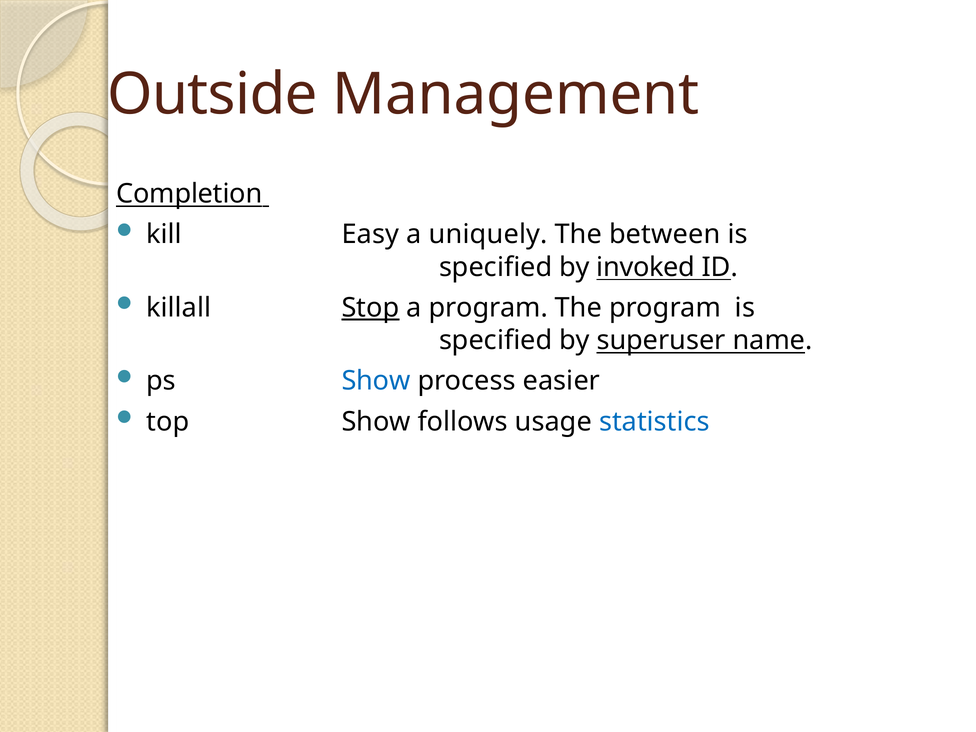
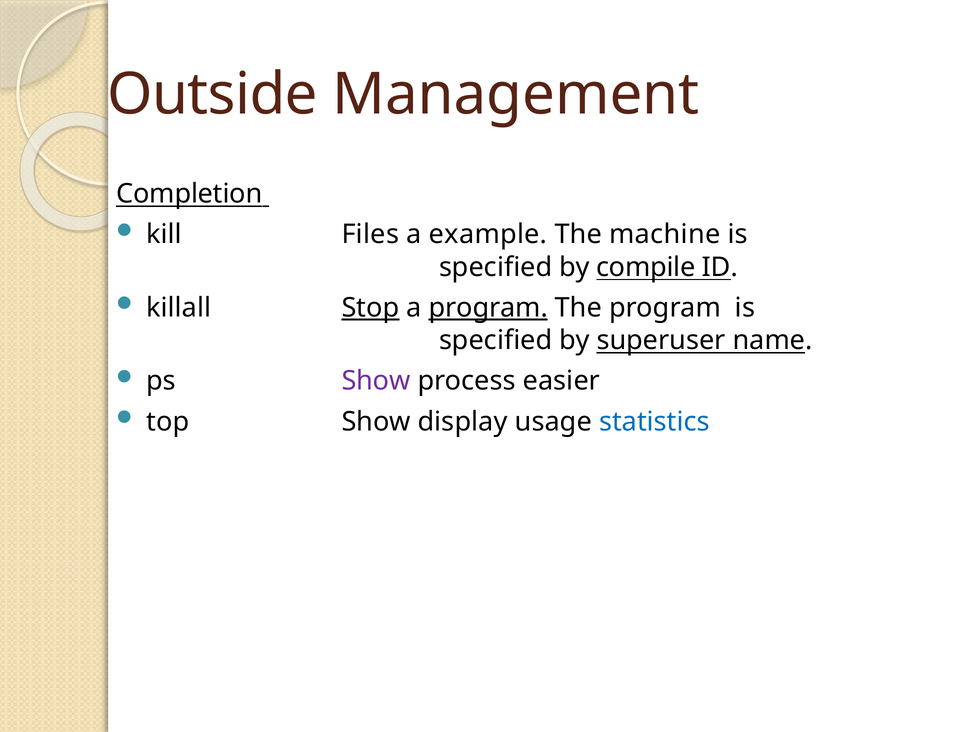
Easy: Easy -> Files
uniquely: uniquely -> example
between: between -> machine
invoked: invoked -> compile
program at (488, 308) underline: none -> present
Show at (376, 381) colour: blue -> purple
follows: follows -> display
